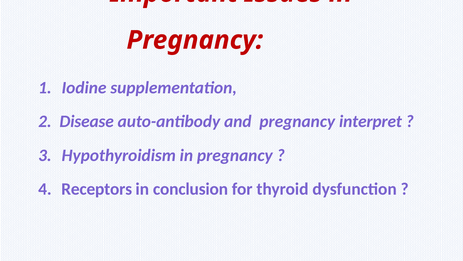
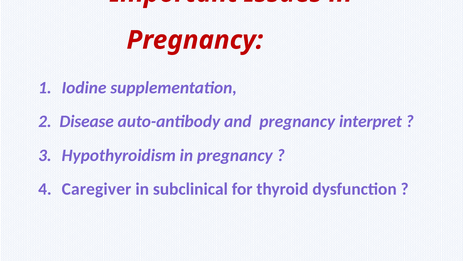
Receptors: Receptors -> Caregiver
conclusion: conclusion -> subclinical
